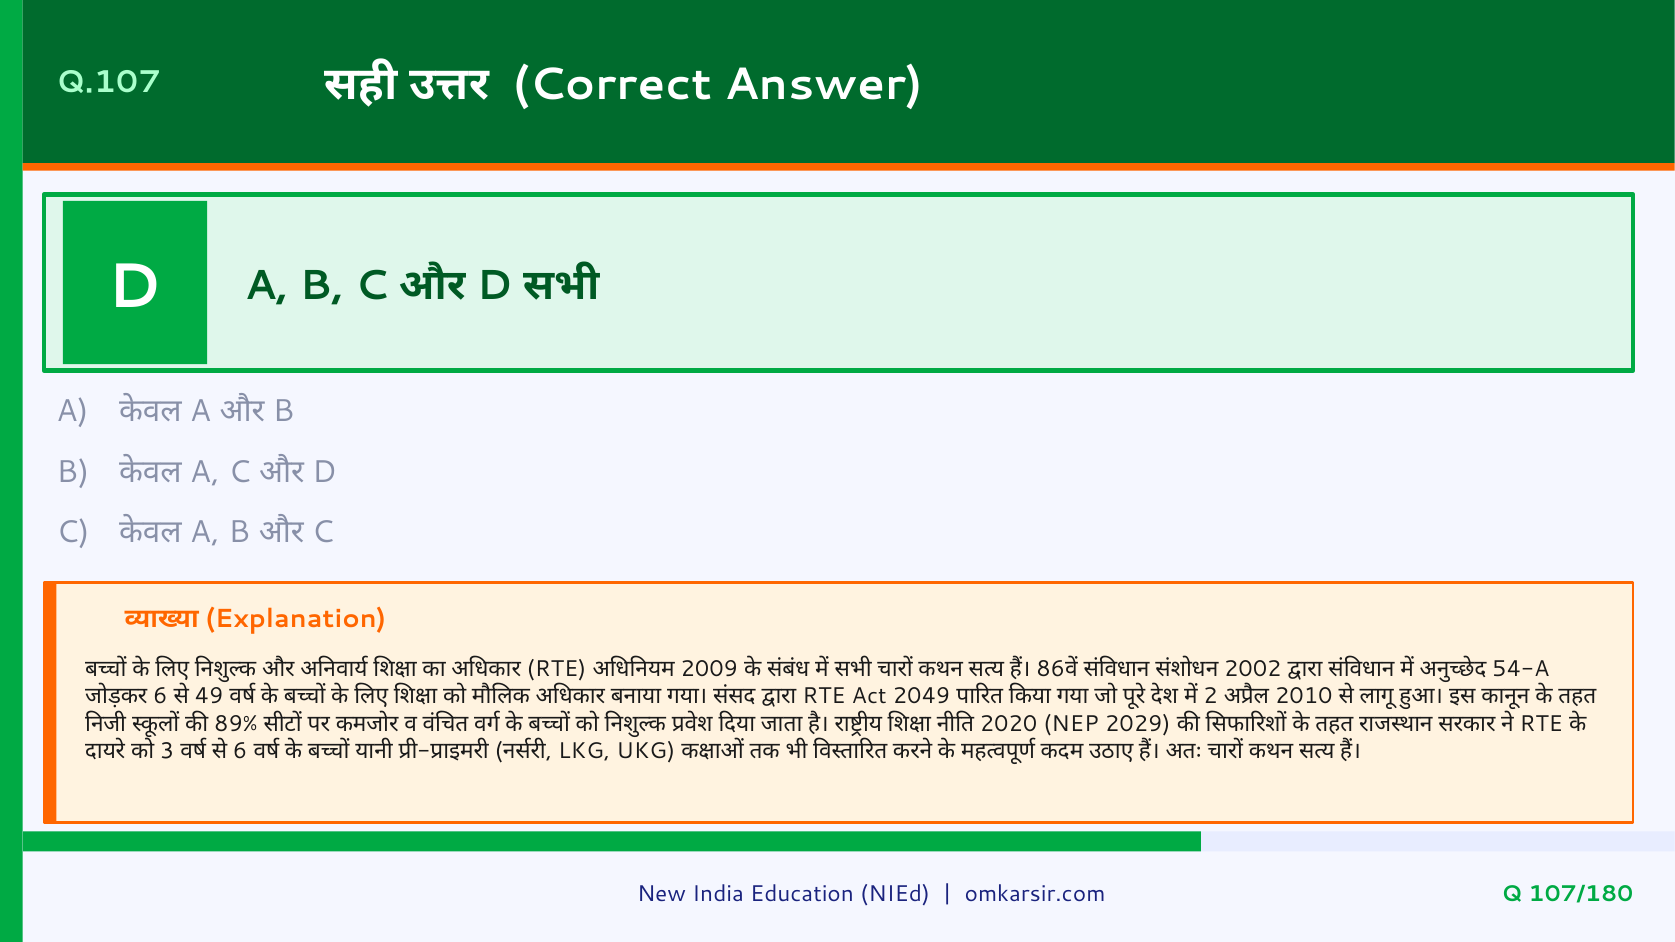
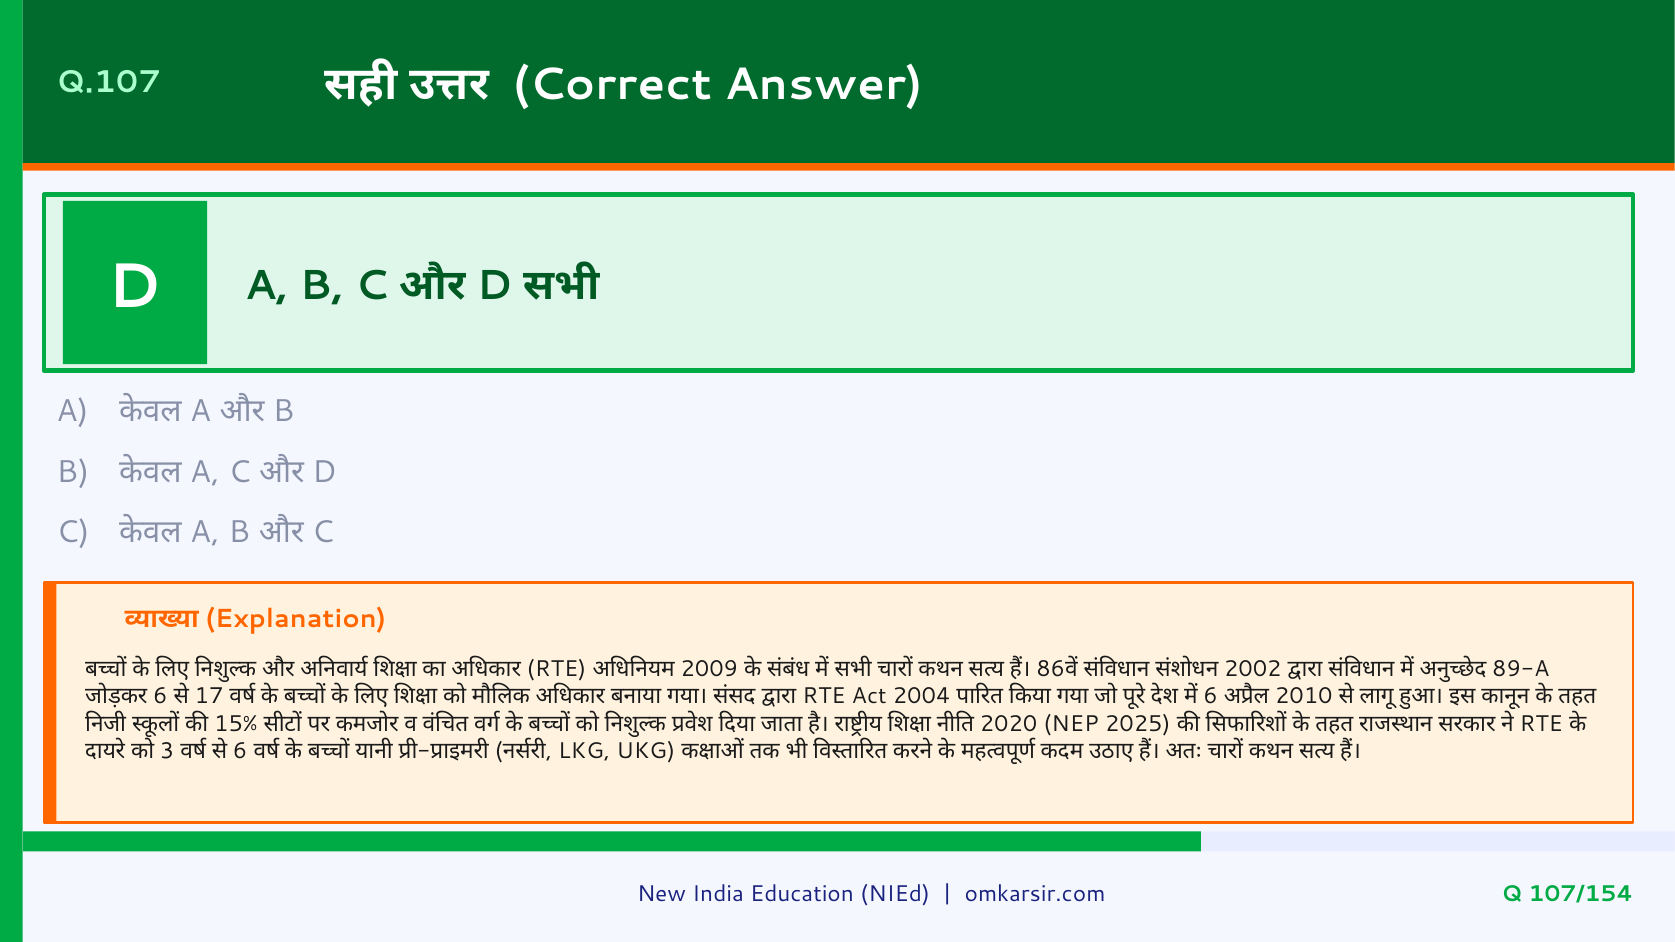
54-A: 54-A -> 89-A
49: 49 -> 17
2049: 2049 -> 2004
2 at (1210, 697): 2 -> 6
89%: 89% -> 15%
2029: 2029 -> 2025
107/180: 107/180 -> 107/154
